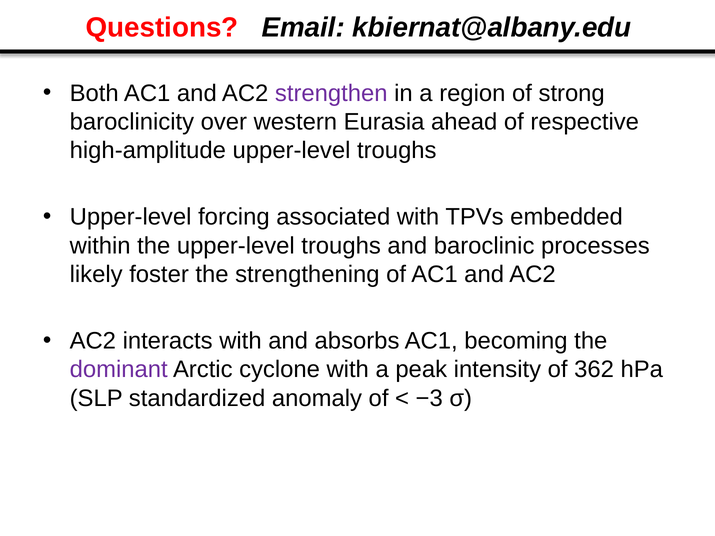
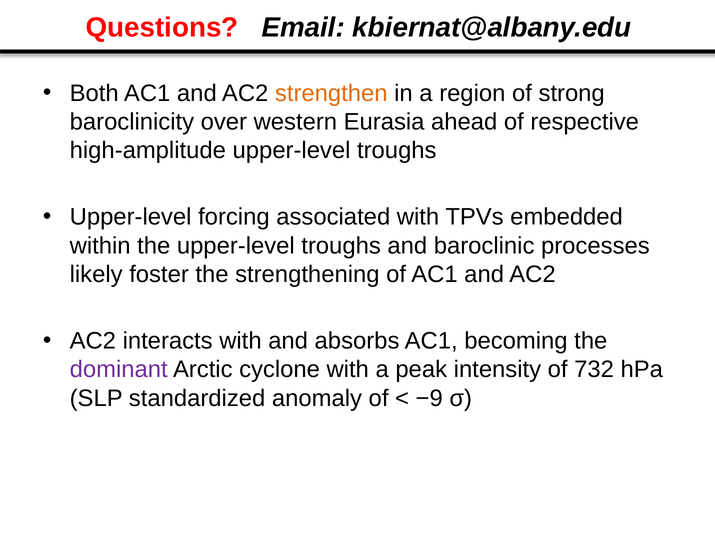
strengthen colour: purple -> orange
362: 362 -> 732
−3: −3 -> −9
